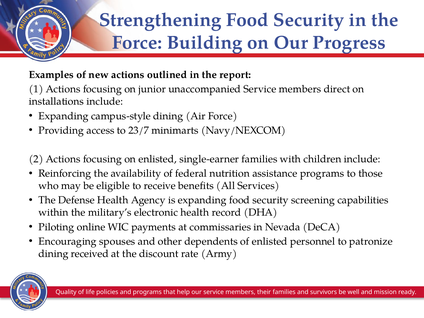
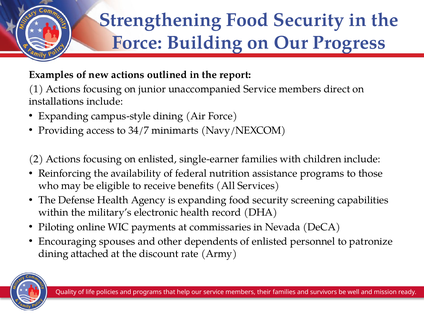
23/7: 23/7 -> 34/7
received: received -> attached
